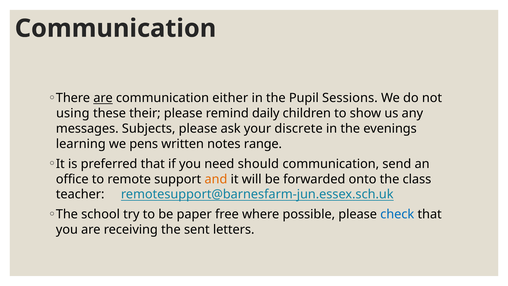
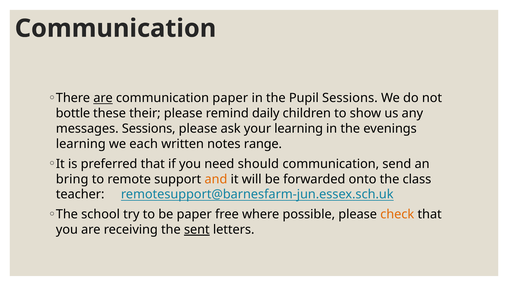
communication either: either -> paper
using: using -> bottle
messages Subjects: Subjects -> Sessions
your discrete: discrete -> learning
pens: pens -> each
office: office -> bring
check colour: blue -> orange
sent underline: none -> present
